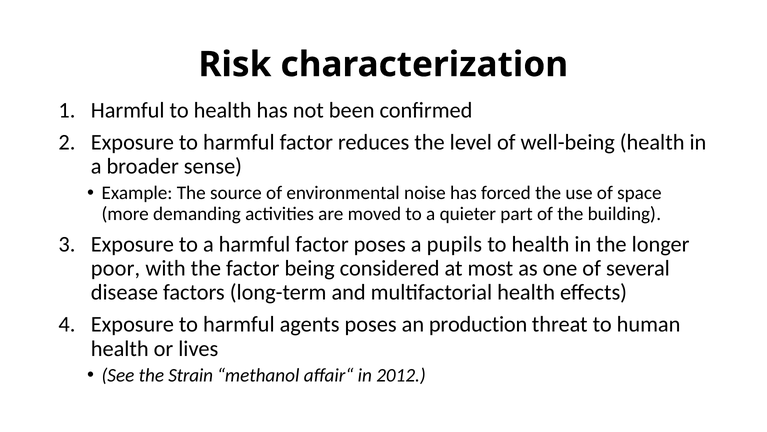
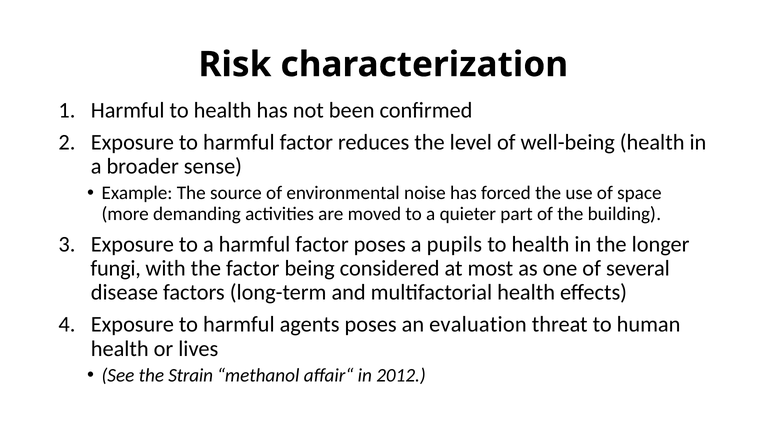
poor: poor -> fungi
production: production -> evaluation
